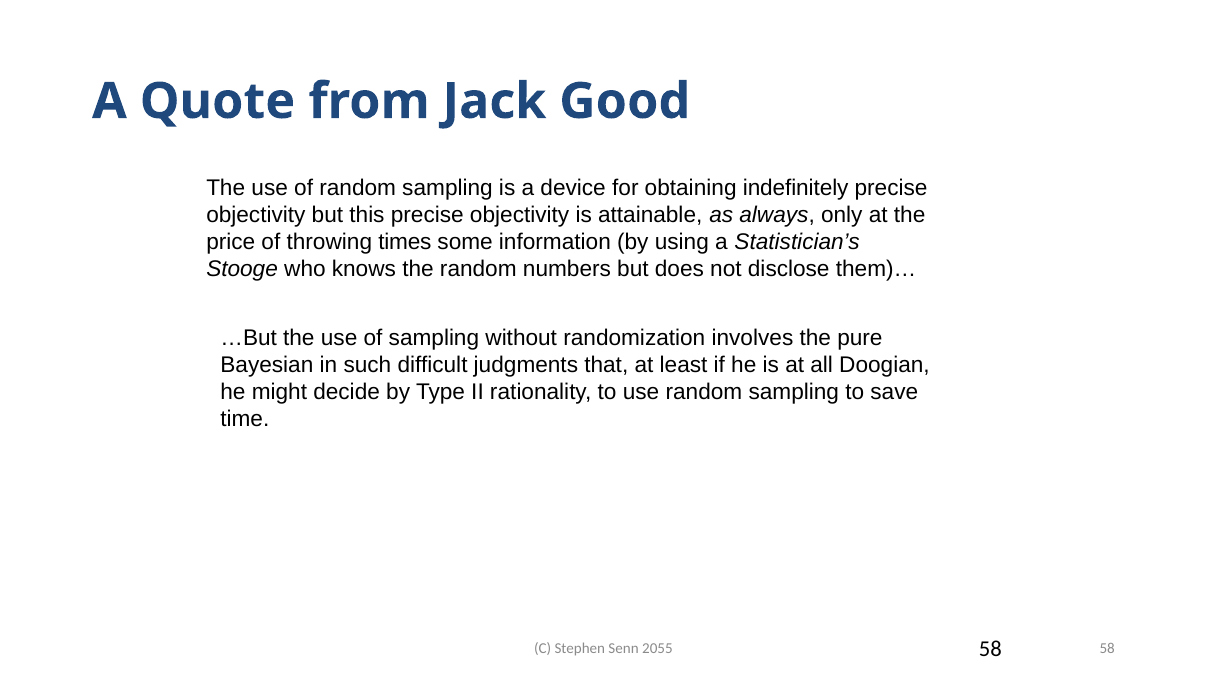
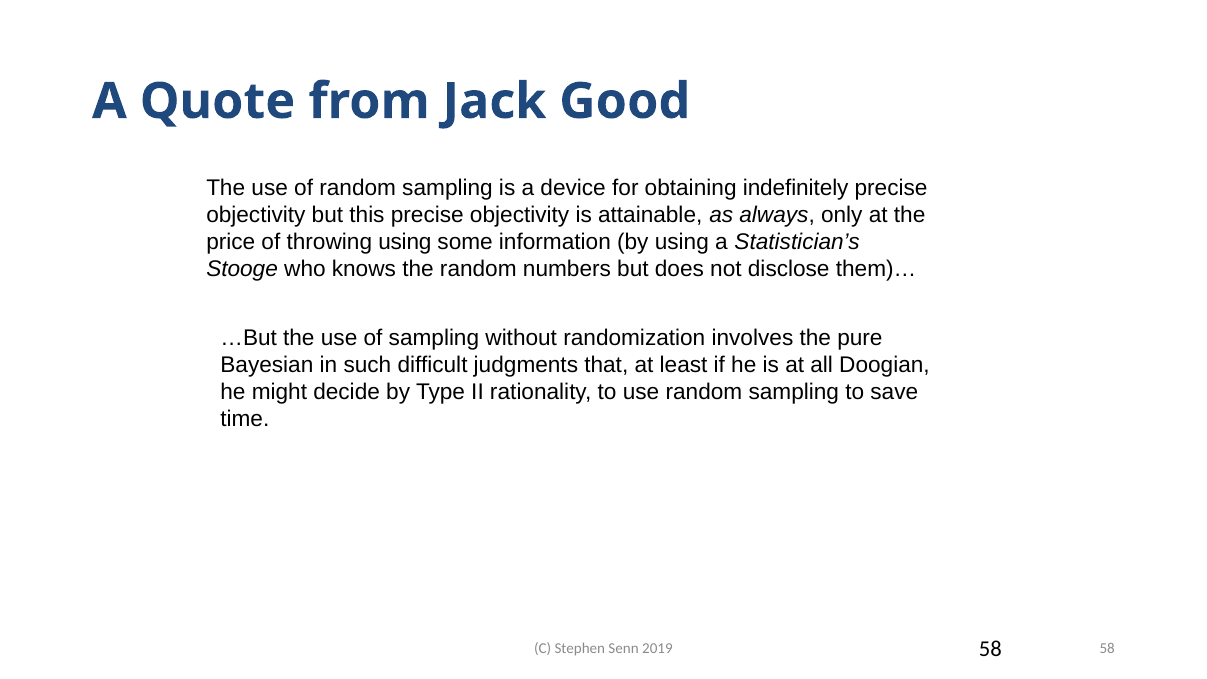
throwing times: times -> using
2055: 2055 -> 2019
